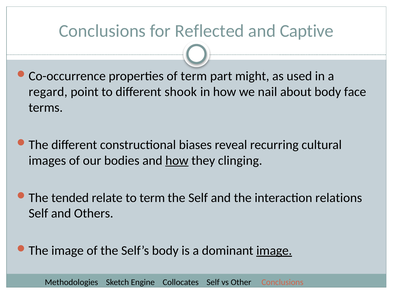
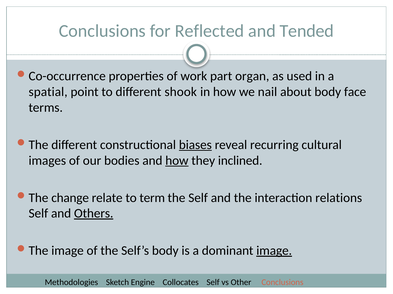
Captive: Captive -> Tended
of term: term -> work
might: might -> organ
regard: regard -> spatial
biases underline: none -> present
clinging: clinging -> inclined
tended: tended -> change
Others underline: none -> present
